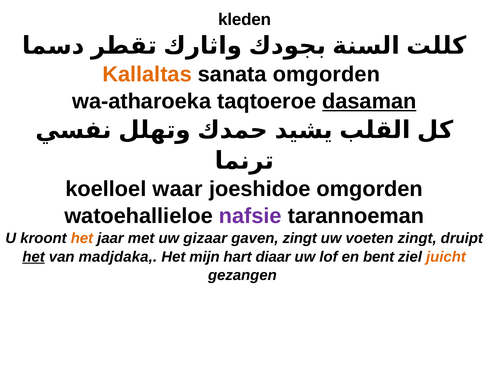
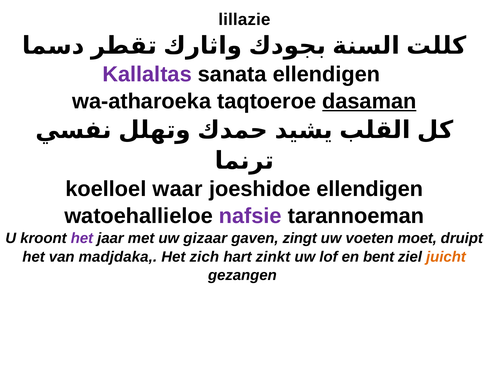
kleden: kleden -> lillazie
Kallaltas colour: orange -> purple
sanata omgorden: omgorden -> ellendigen
joeshidoe omgorden: omgorden -> ellendigen
het at (82, 238) colour: orange -> purple
voeten zingt: zingt -> moet
het at (34, 257) underline: present -> none
mijn: mijn -> zich
diaar: diaar -> zinkt
